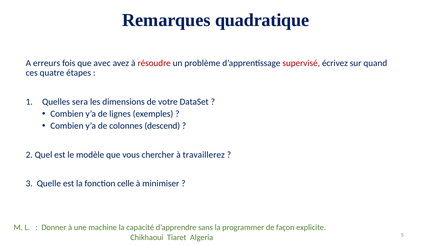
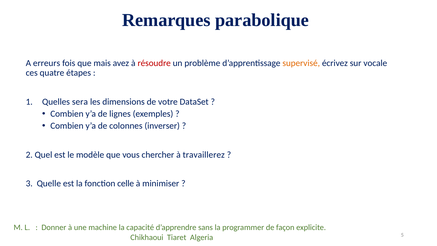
quadratique: quadratique -> parabolique
avec: avec -> mais
supervisé colour: red -> orange
quand: quand -> vocale
descend: descend -> inverser
